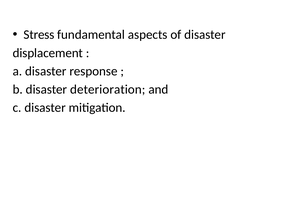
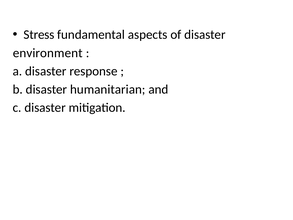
displacement: displacement -> environment
deterioration: deterioration -> humanitarian
